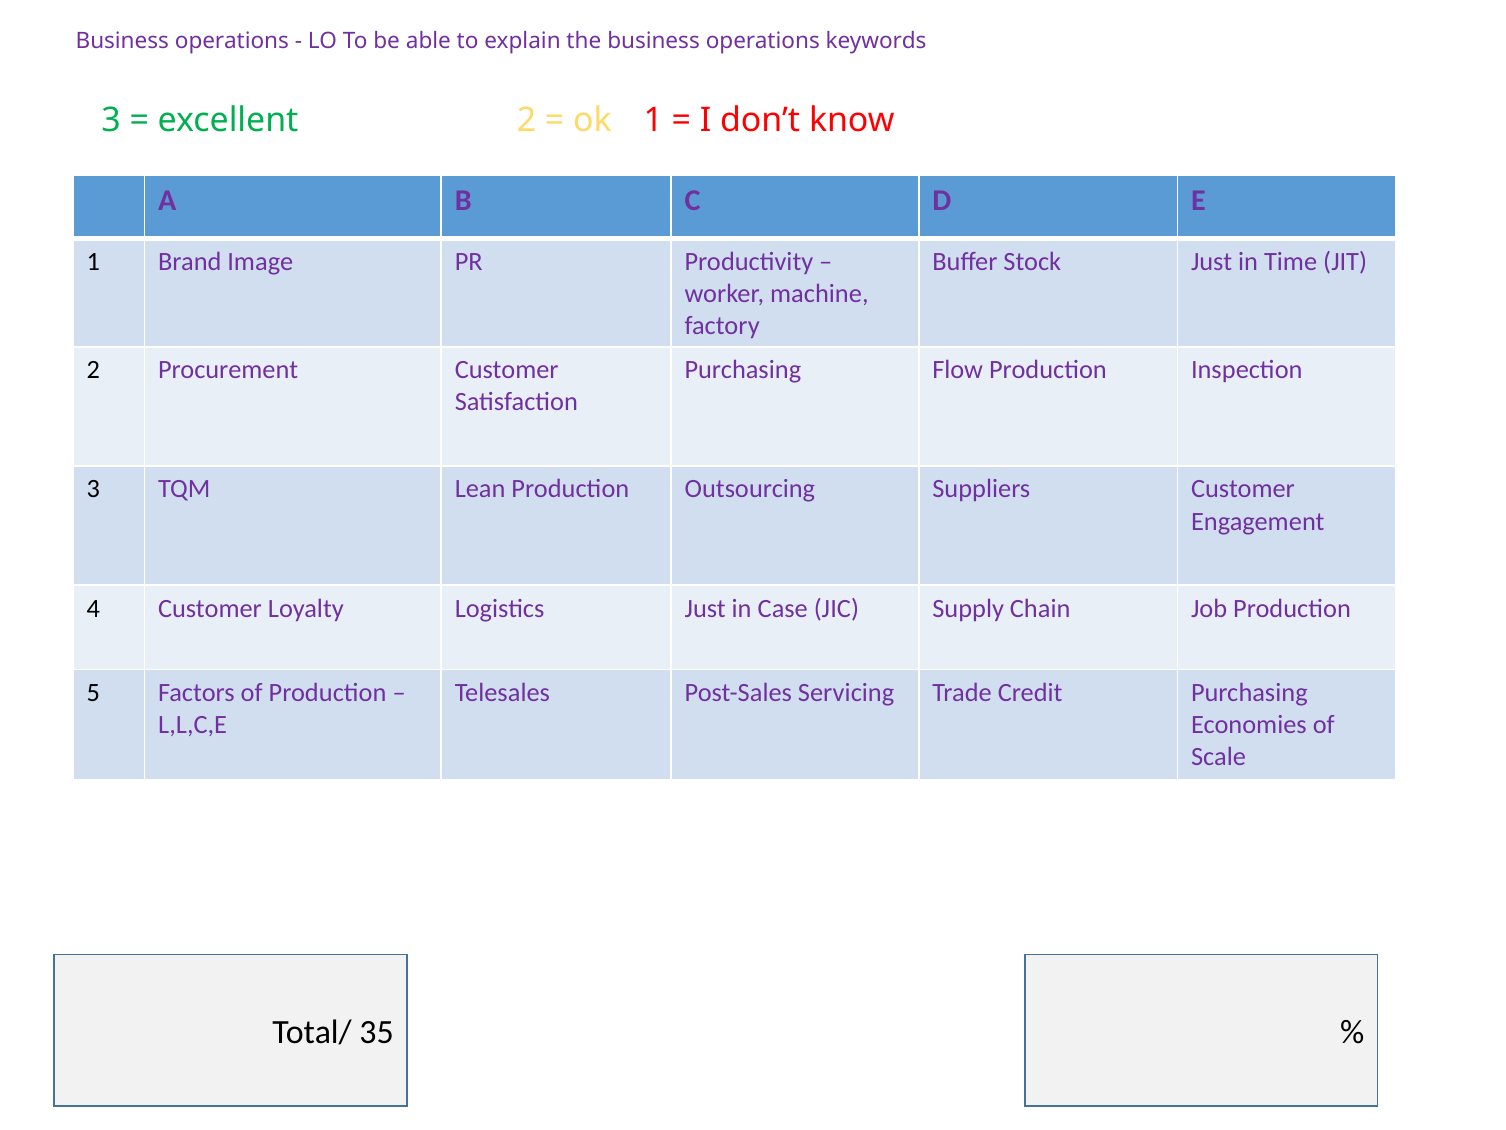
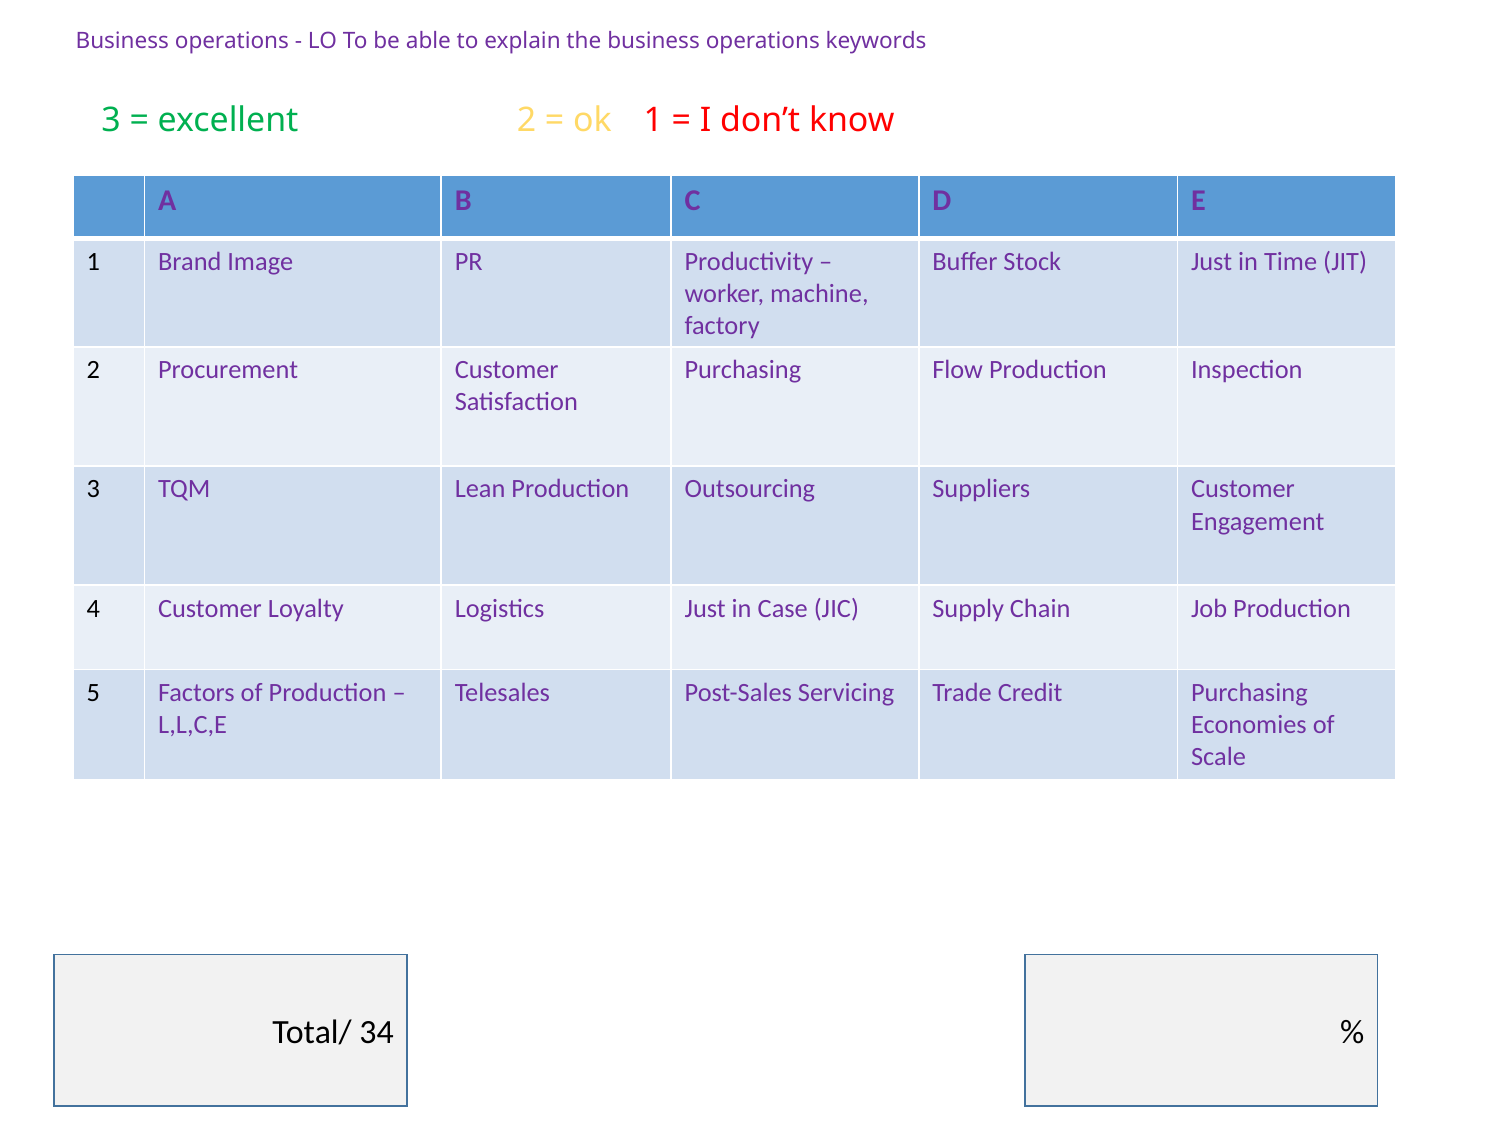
35: 35 -> 34
